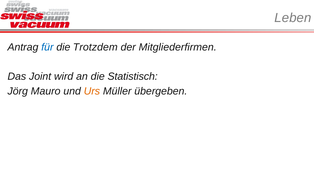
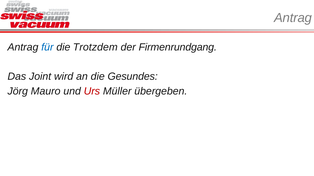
Leben at (293, 18): Leben -> Antrag
Mitgliederfirmen: Mitgliederfirmen -> Firmenrundgang
Statistisch: Statistisch -> Gesundes
Urs colour: orange -> red
